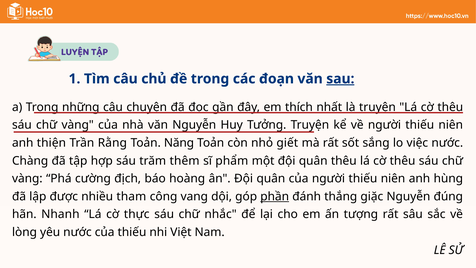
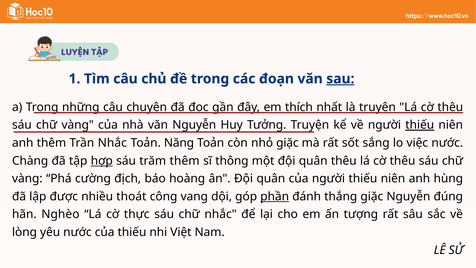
thiếu at (420, 125) underline: none -> present
anh thiện: thiện -> thêm
Trần Rằng: Rằng -> Nhắc
nhỏ giết: giết -> giặc
hợp underline: none -> present
phẩm: phẩm -> thông
tham: tham -> thoát
Nhanh: Nhanh -> Nghèo
